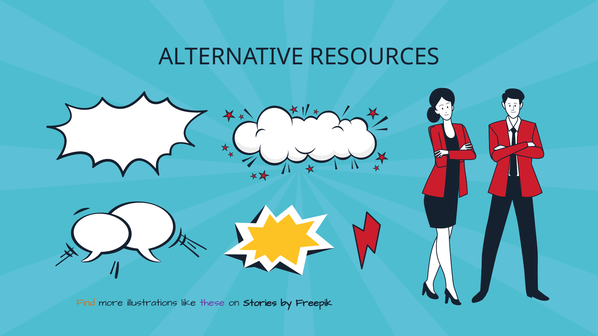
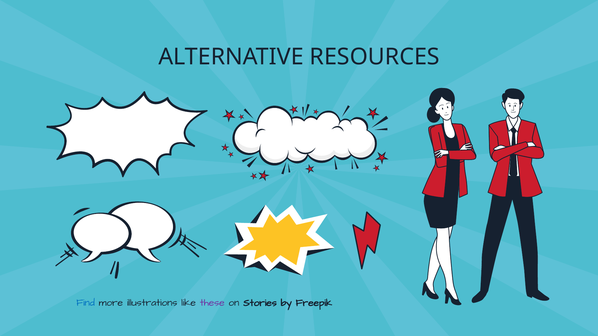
Find colour: orange -> blue
